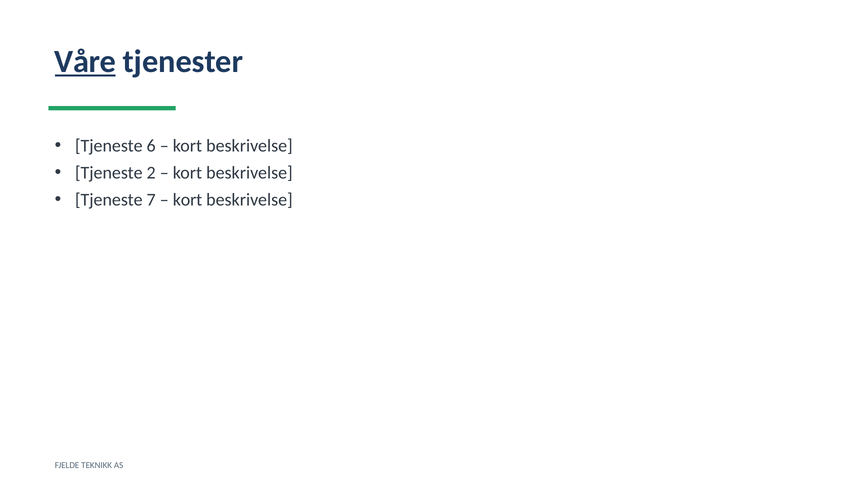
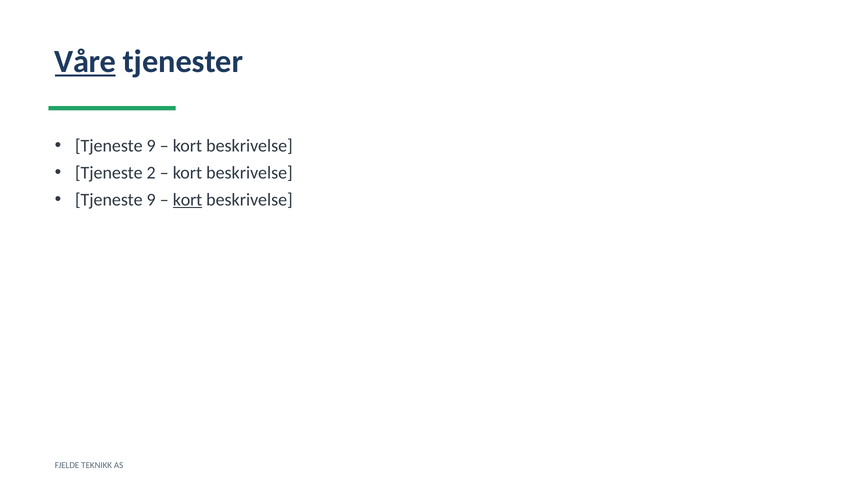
6 at (151, 146): 6 -> 9
7 at (151, 200): 7 -> 9
kort at (188, 200) underline: none -> present
